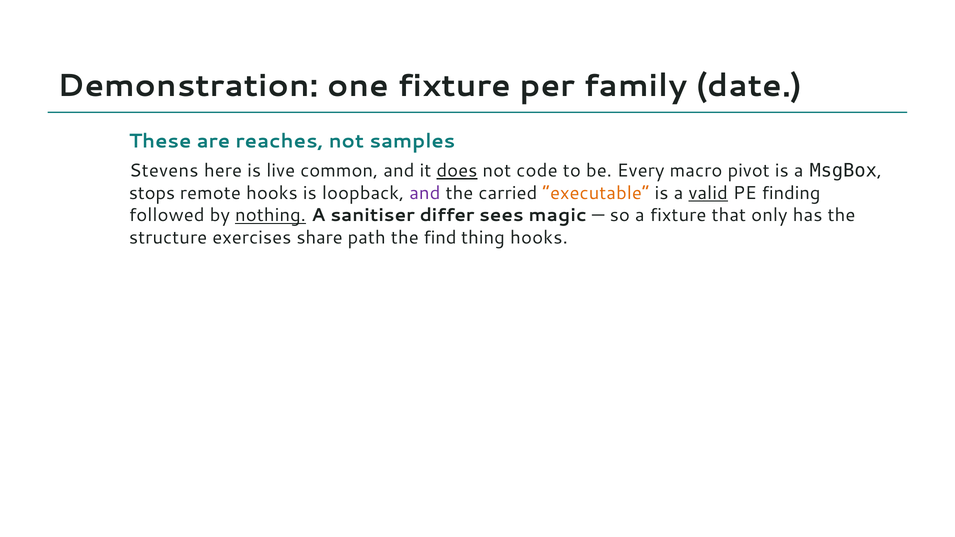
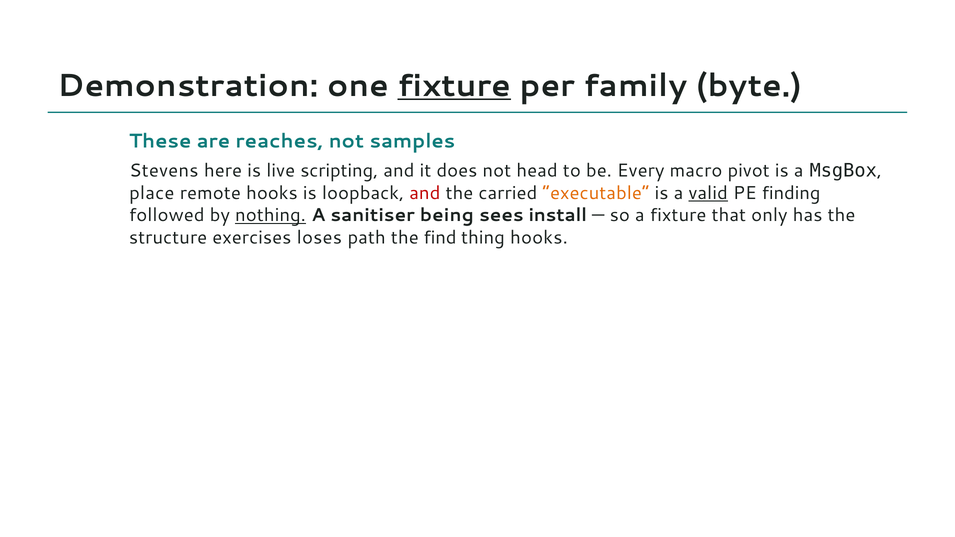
fixture at (454, 86) underline: none -> present
date: date -> byte
common: common -> scripting
does underline: present -> none
code: code -> head
stops: stops -> place
and at (425, 193) colour: purple -> red
differ: differ -> being
magic: magic -> install
share: share -> loses
